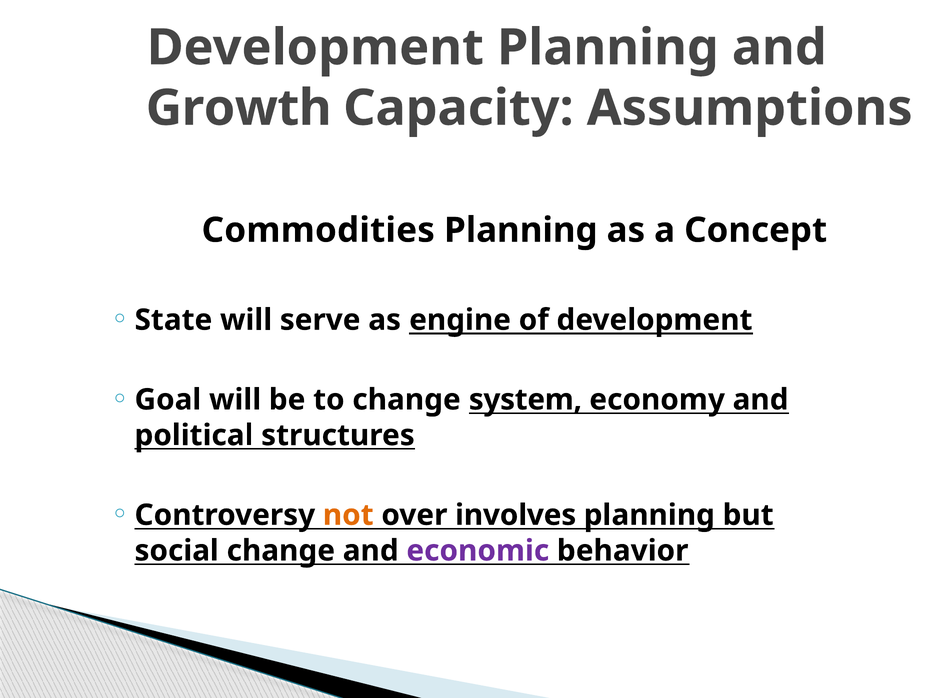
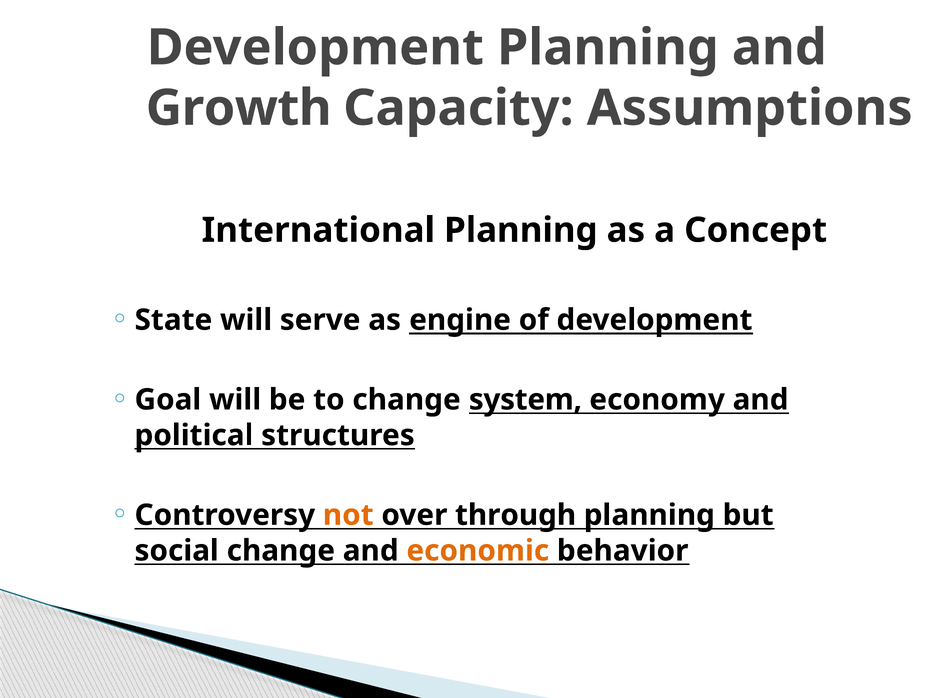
Commodities: Commodities -> International
involves: involves -> through
economic colour: purple -> orange
